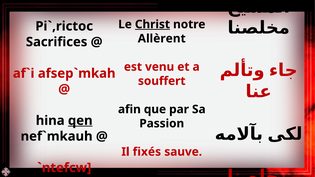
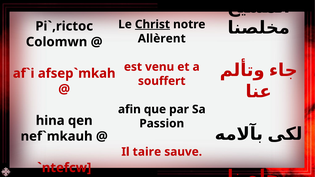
Sacrifices: Sacrifices -> Colomwn
qen underline: present -> none
fixés: fixés -> taire
